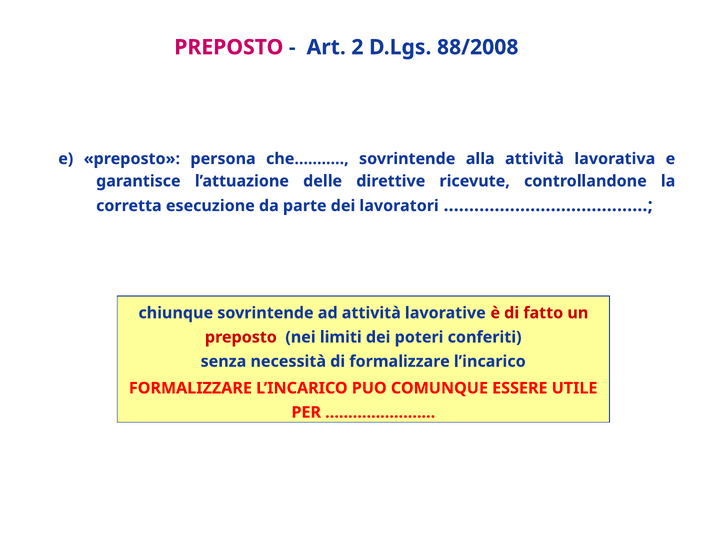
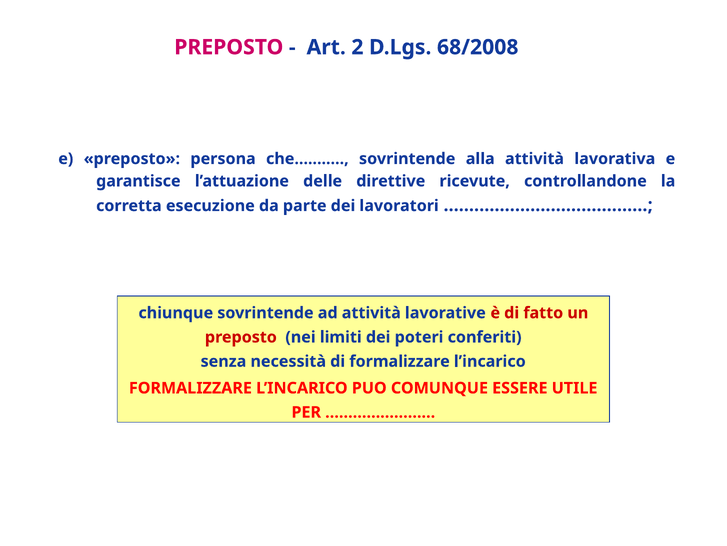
88/2008: 88/2008 -> 68/2008
